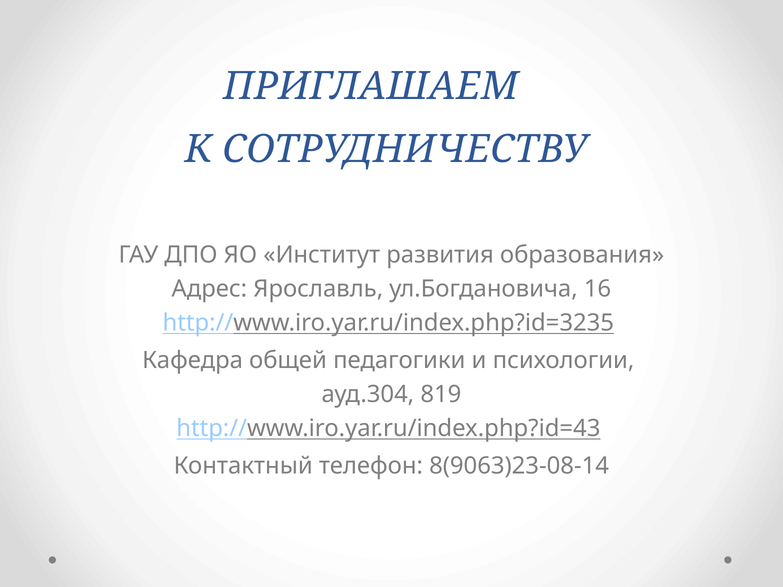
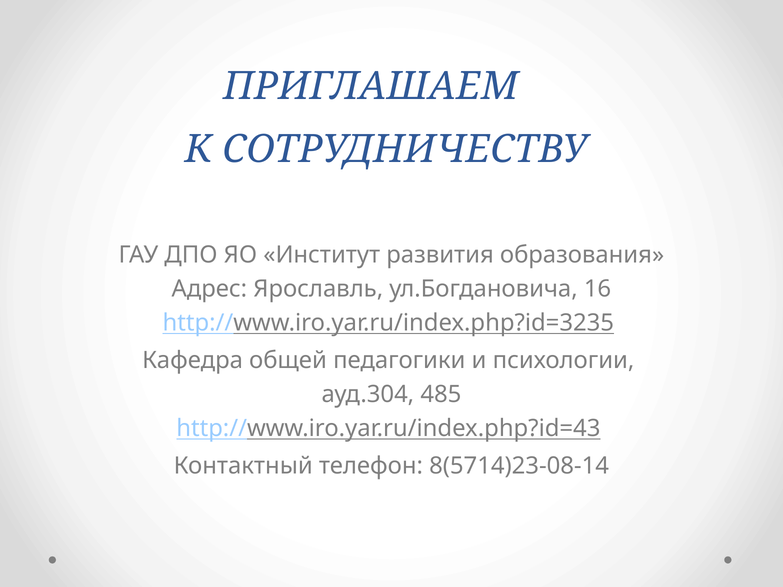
819: 819 -> 485
8(9063)23-08-14: 8(9063)23-08-14 -> 8(5714)23-08-14
